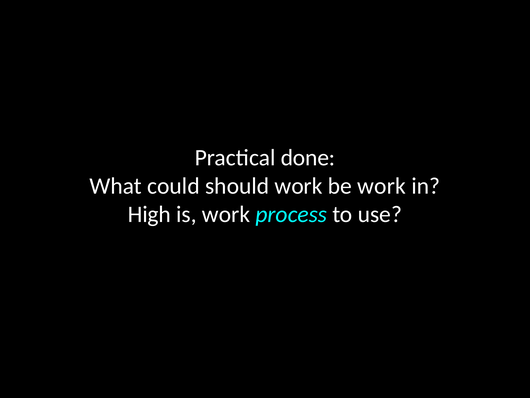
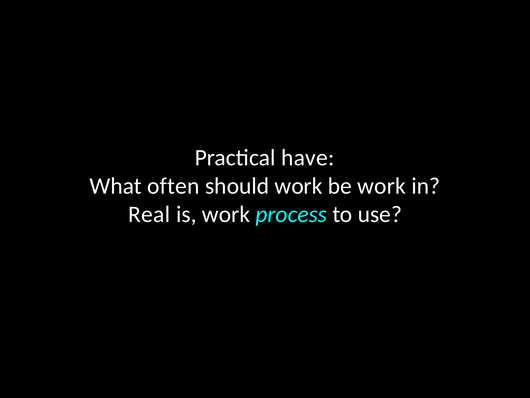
done: done -> have
could: could -> often
High: High -> Real
